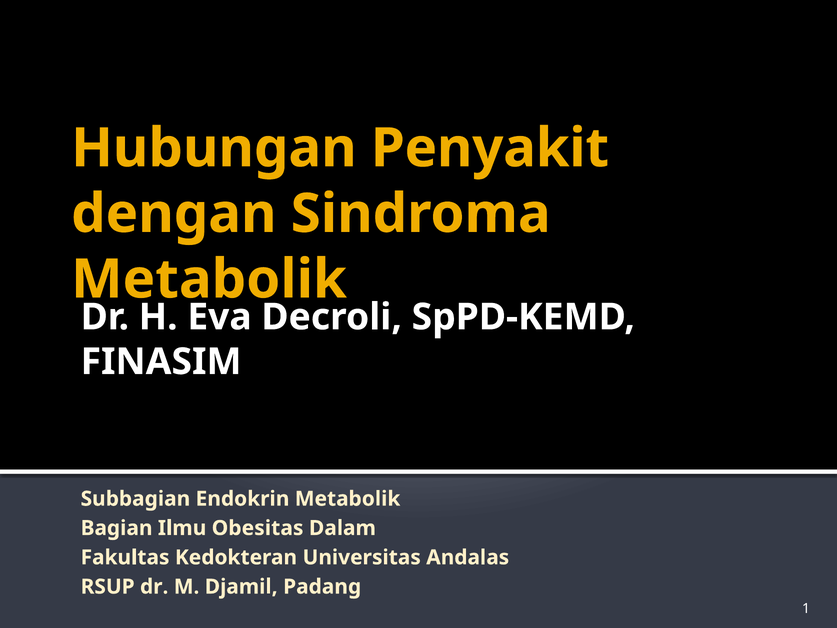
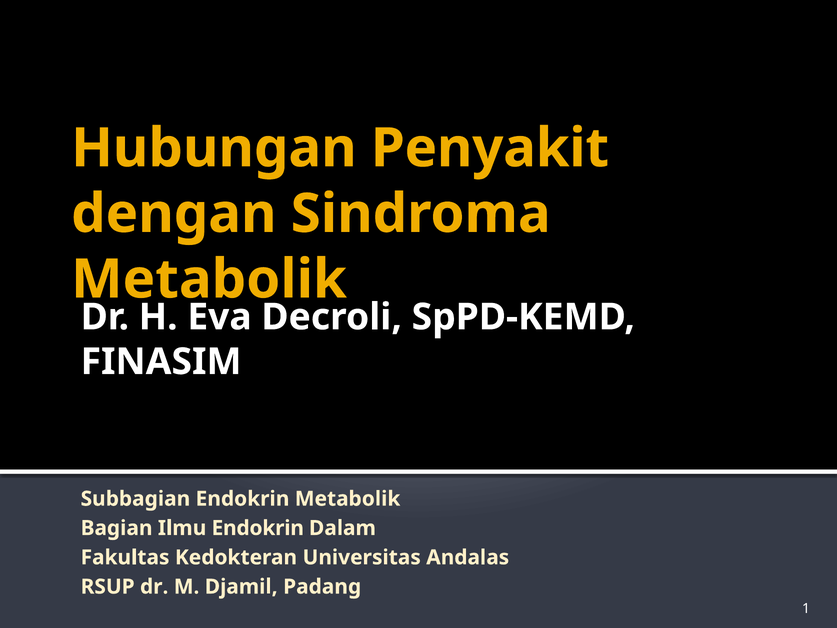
Ilmu Obesitas: Obesitas -> Endokrin
